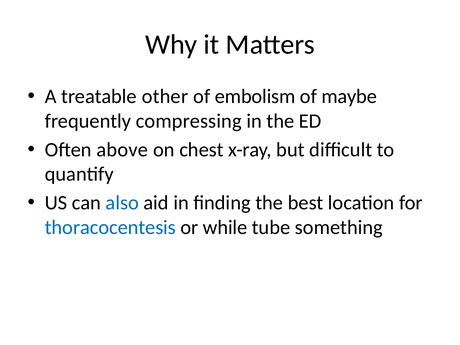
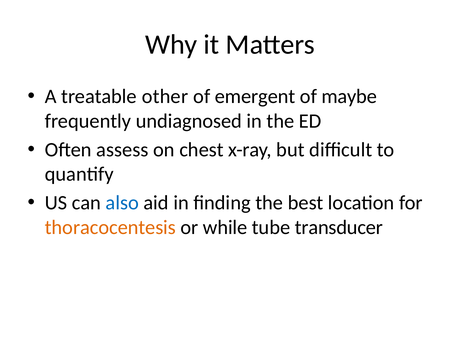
embolism: embolism -> emergent
compressing: compressing -> undiagnosed
above: above -> assess
thoracocentesis colour: blue -> orange
something: something -> transducer
